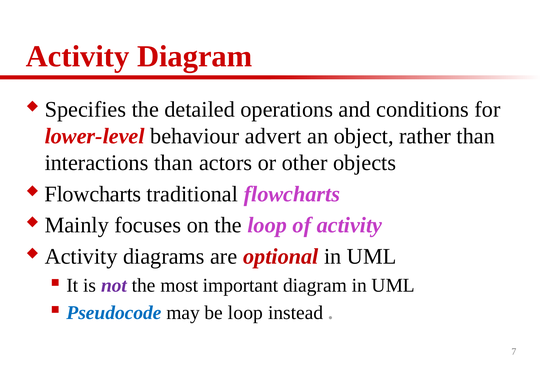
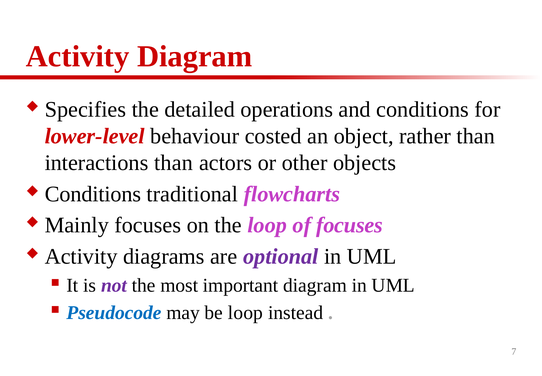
advert: advert -> costed
Flowcharts at (93, 194): Flowcharts -> Conditions
of activity: activity -> focuses
optional colour: red -> purple
